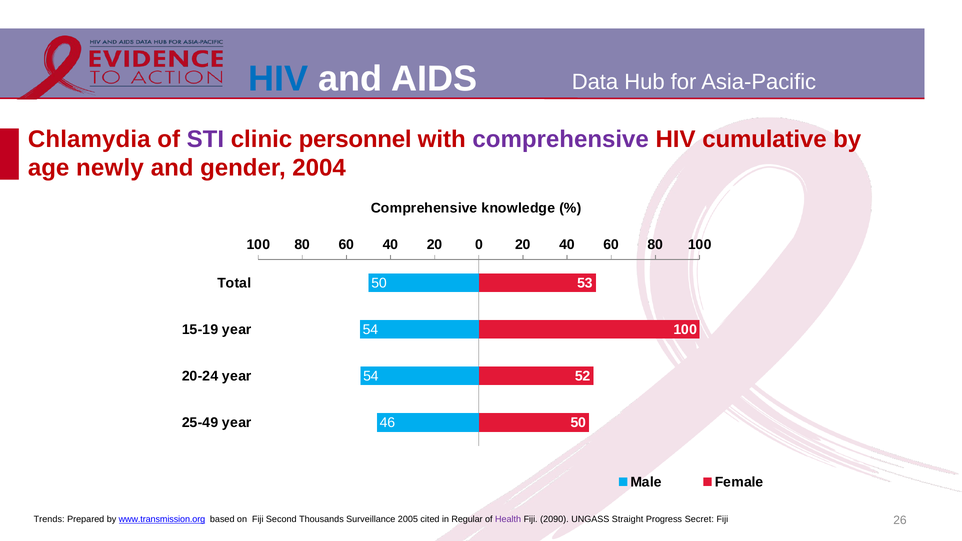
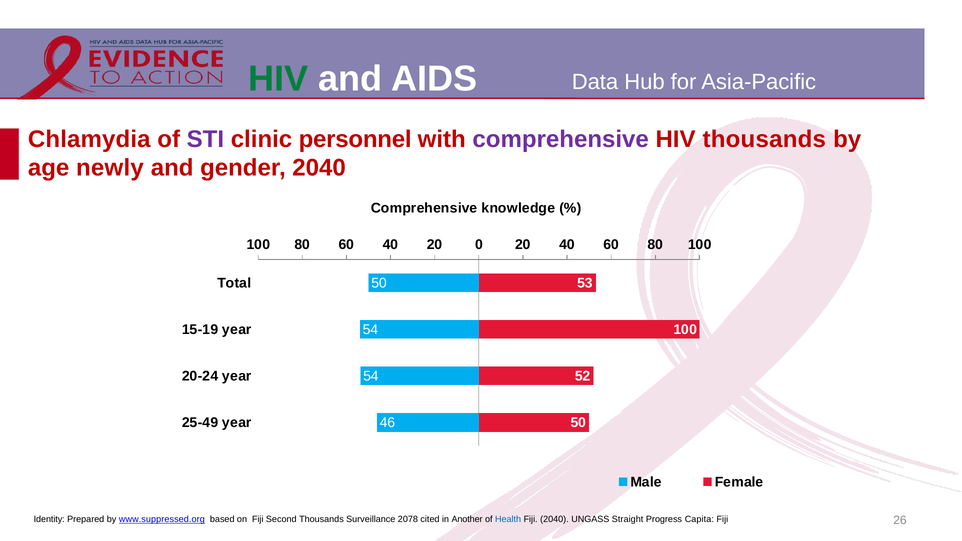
HIV at (278, 79) colour: blue -> green
HIV cumulative: cumulative -> thousands
gender 2004: 2004 -> 2040
Trends: Trends -> Identity
www.transmission.org: www.transmission.org -> www.suppressed.org
2005: 2005 -> 2078
Regular: Regular -> Another
Health colour: purple -> blue
Fiji 2090: 2090 -> 2040
Secret: Secret -> Capita
